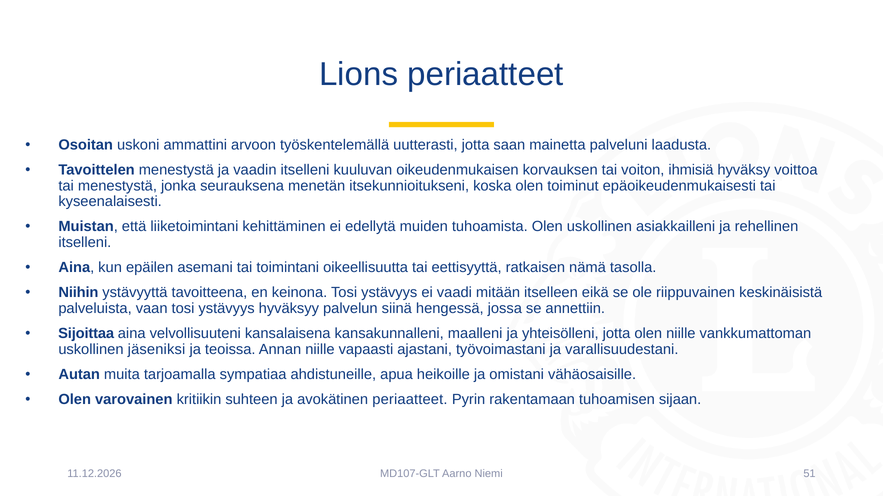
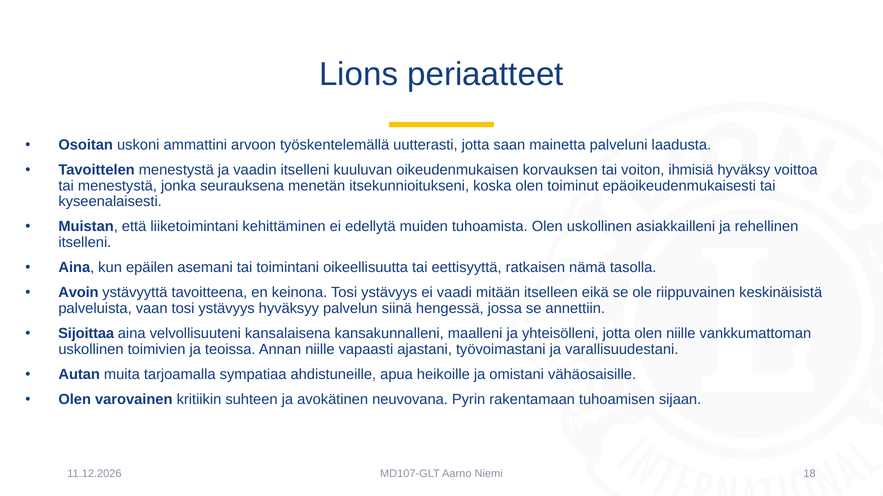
Niihin: Niihin -> Avoin
jäseniksi: jäseniksi -> toimivien
avokätinen periaatteet: periaatteet -> neuvovana
51: 51 -> 18
